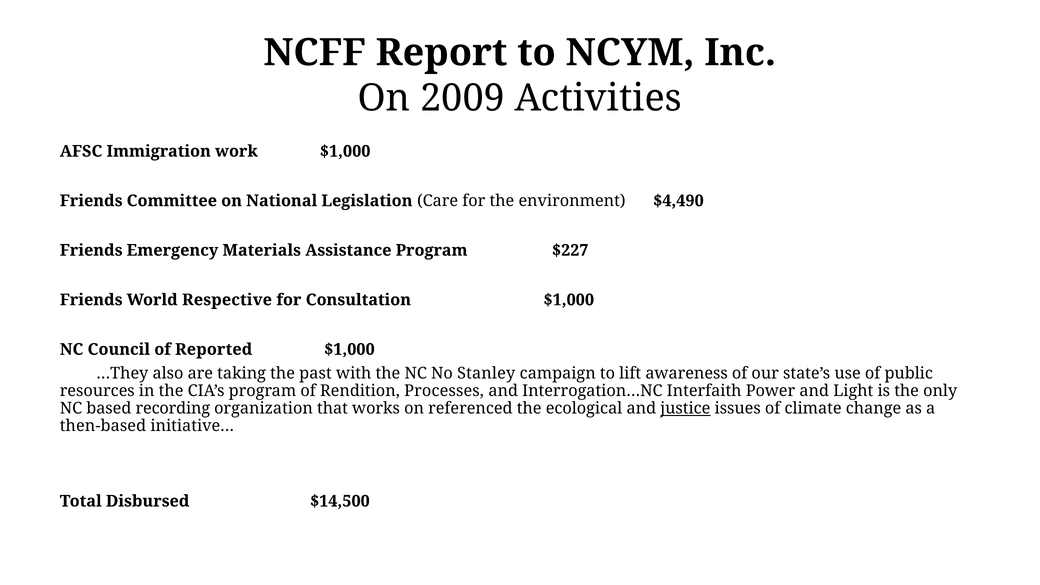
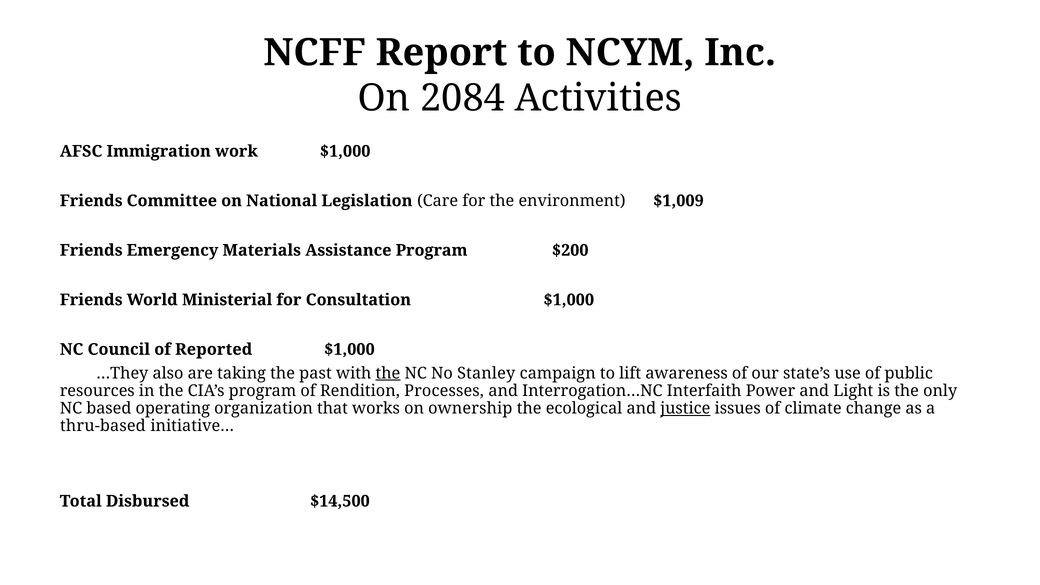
2009: 2009 -> 2084
$4,490: $4,490 -> $1,009
$227: $227 -> $200
Respective: Respective -> Ministerial
the at (388, 373) underline: none -> present
recording: recording -> operating
referenced: referenced -> ownership
then-based: then-based -> thru-based
